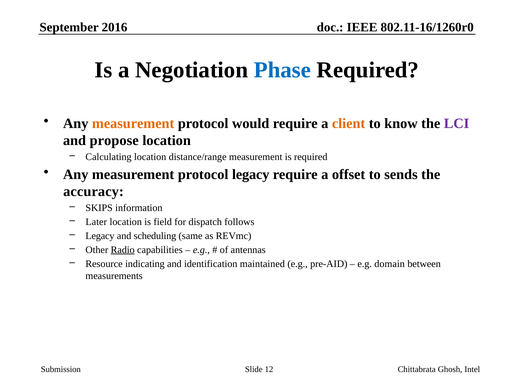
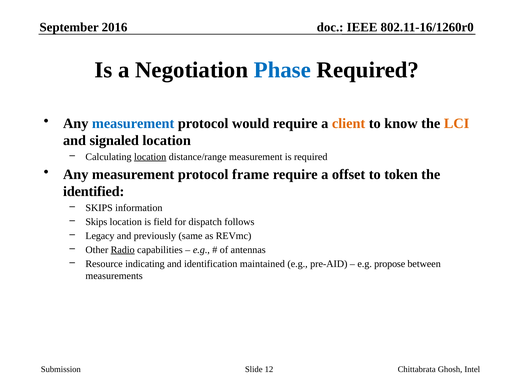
measurement at (133, 124) colour: orange -> blue
LCI colour: purple -> orange
propose: propose -> signaled
location at (150, 157) underline: none -> present
protocol legacy: legacy -> frame
sends: sends -> token
accuracy: accuracy -> identified
Later at (96, 222): Later -> Skips
scheduling: scheduling -> previously
domain: domain -> propose
